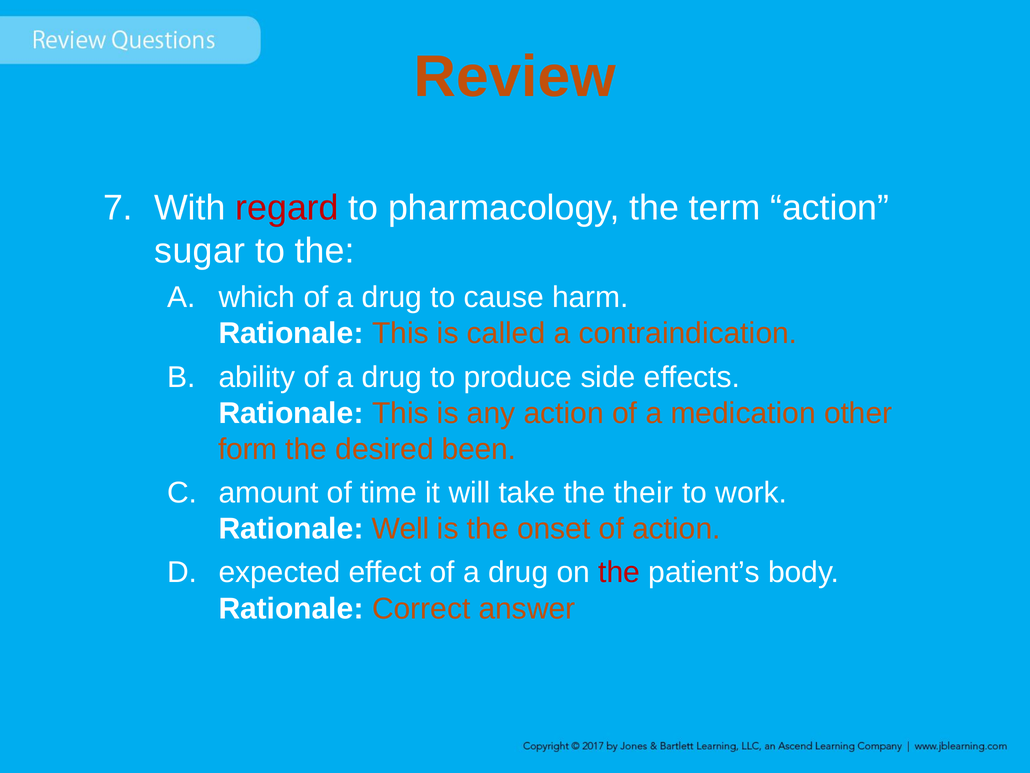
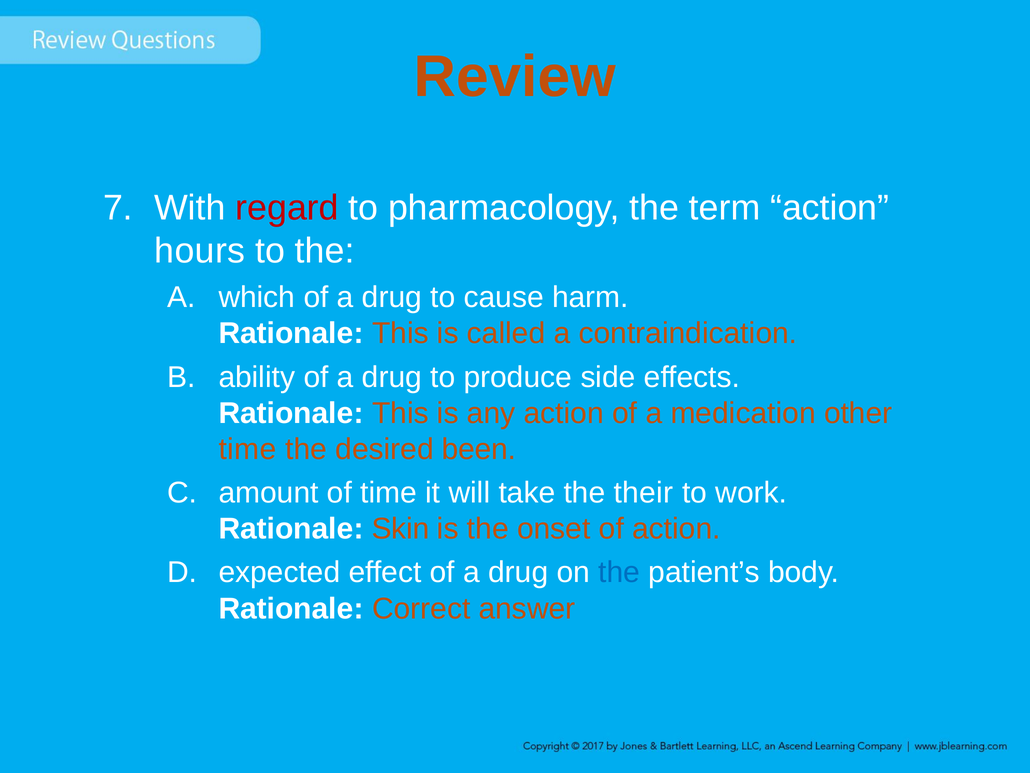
sugar: sugar -> hours
form at (248, 449): form -> time
Well: Well -> Skin
the at (619, 572) colour: red -> blue
